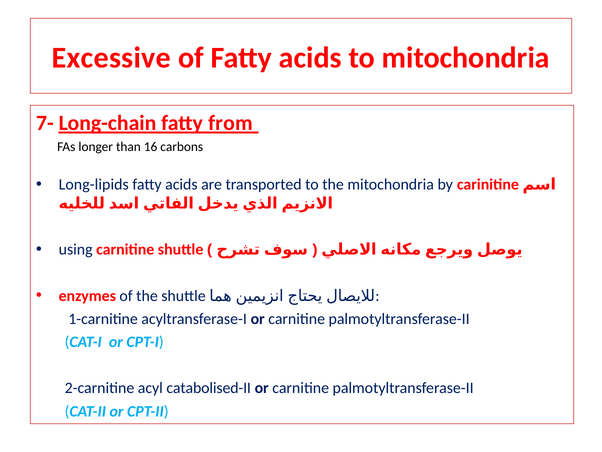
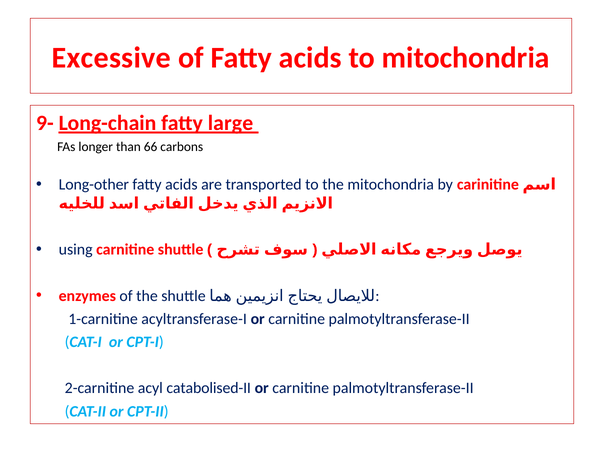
7-: 7- -> 9-
from: from -> large
16: 16 -> 66
Long-lipids: Long-lipids -> Long-other
